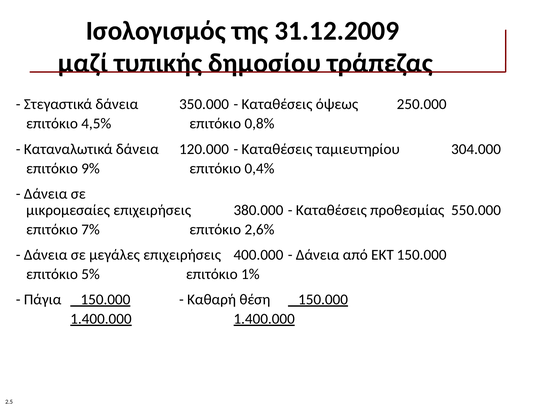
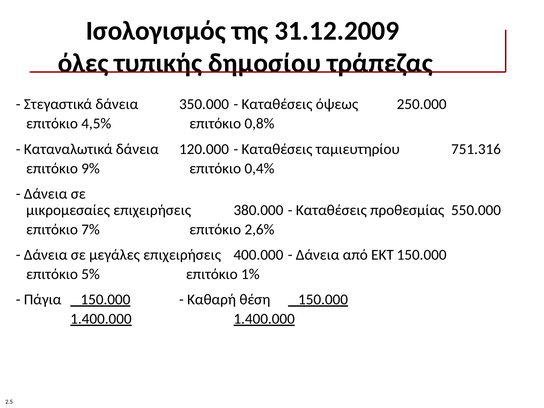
μαζί: μαζί -> όλες
304.000: 304.000 -> 751.316
